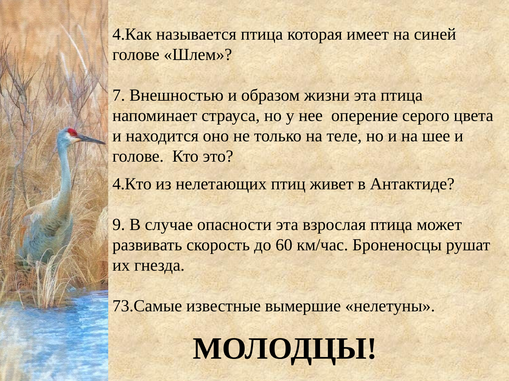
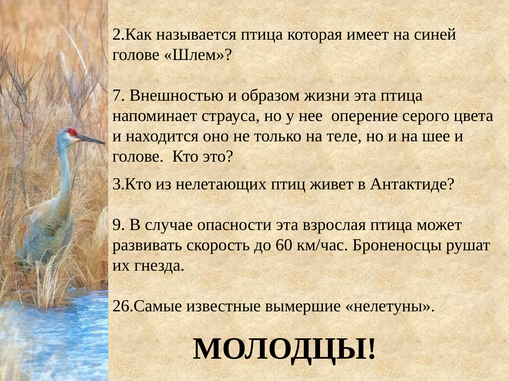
4.Как: 4.Как -> 2.Как
4.Кто: 4.Кто -> 3.Кто
73.Самые: 73.Самые -> 26.Самые
